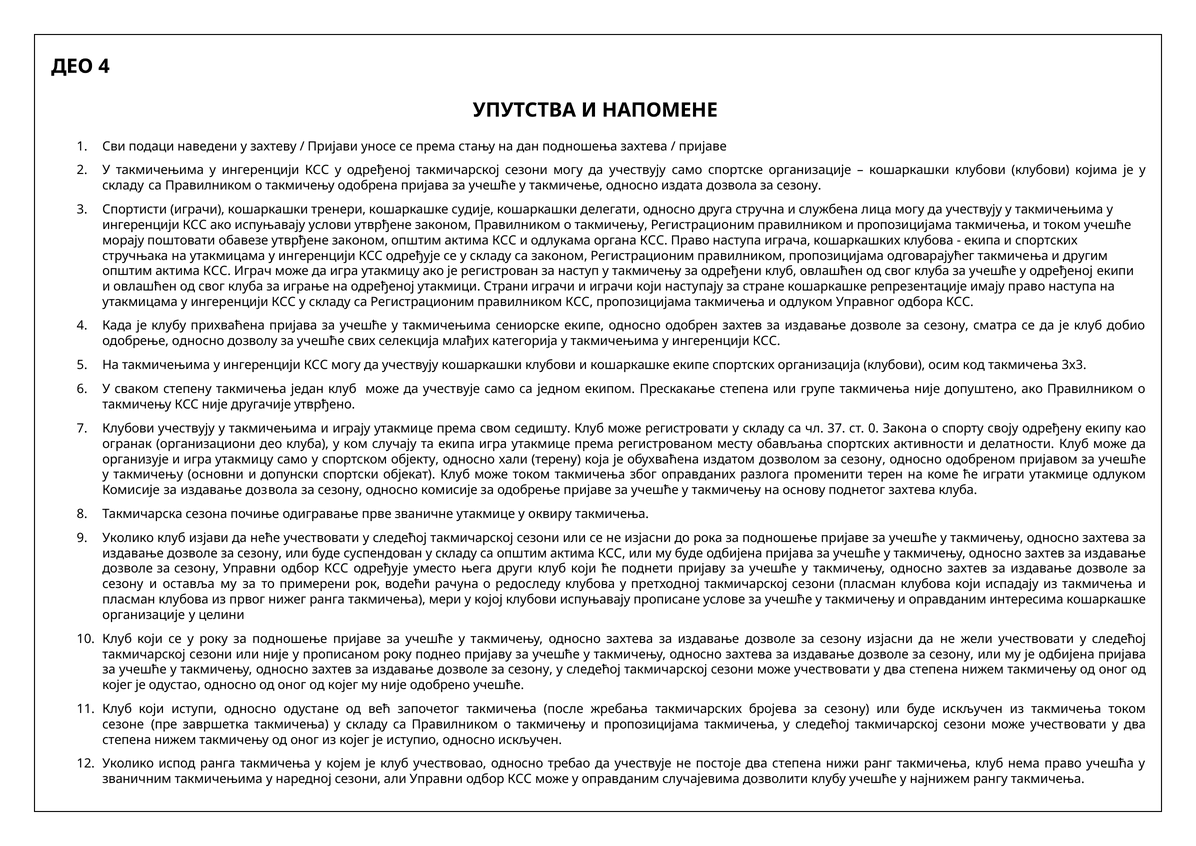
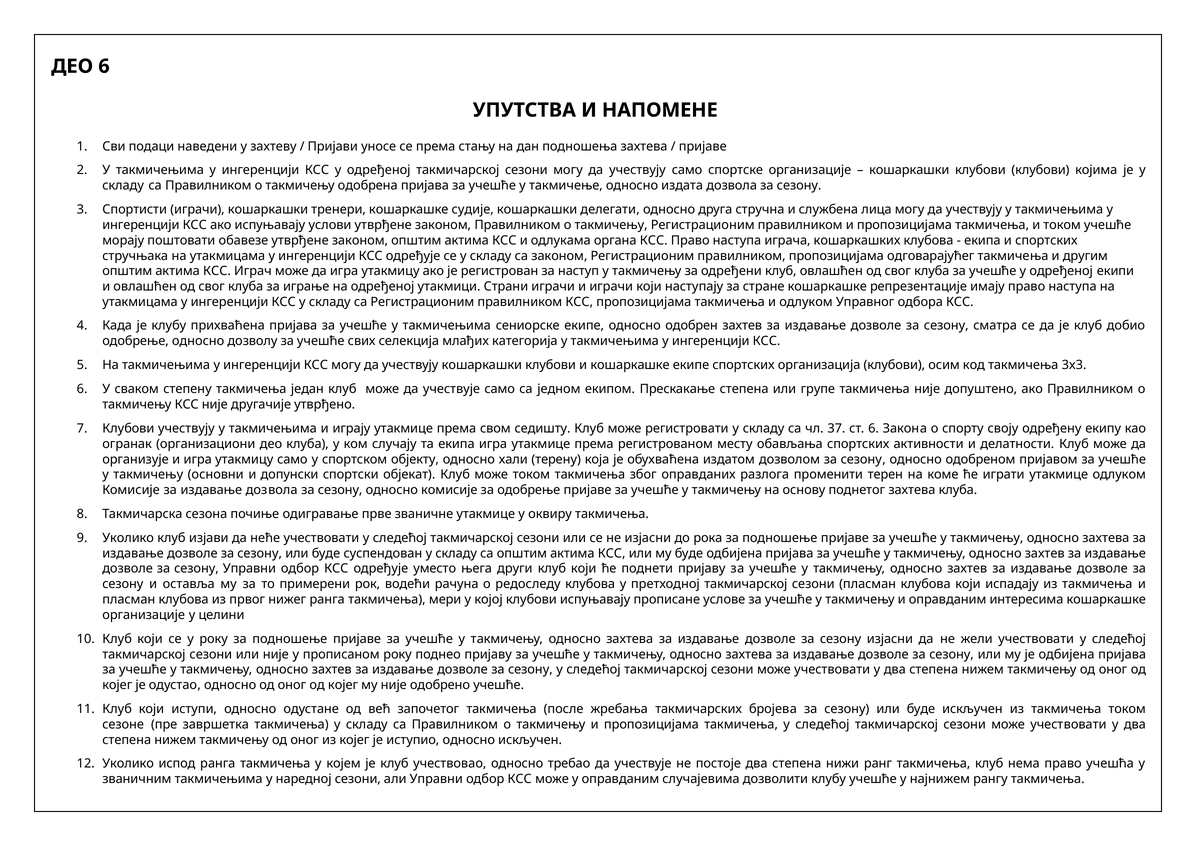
ДЕО 4: 4 -> 6
ст 0: 0 -> 6
